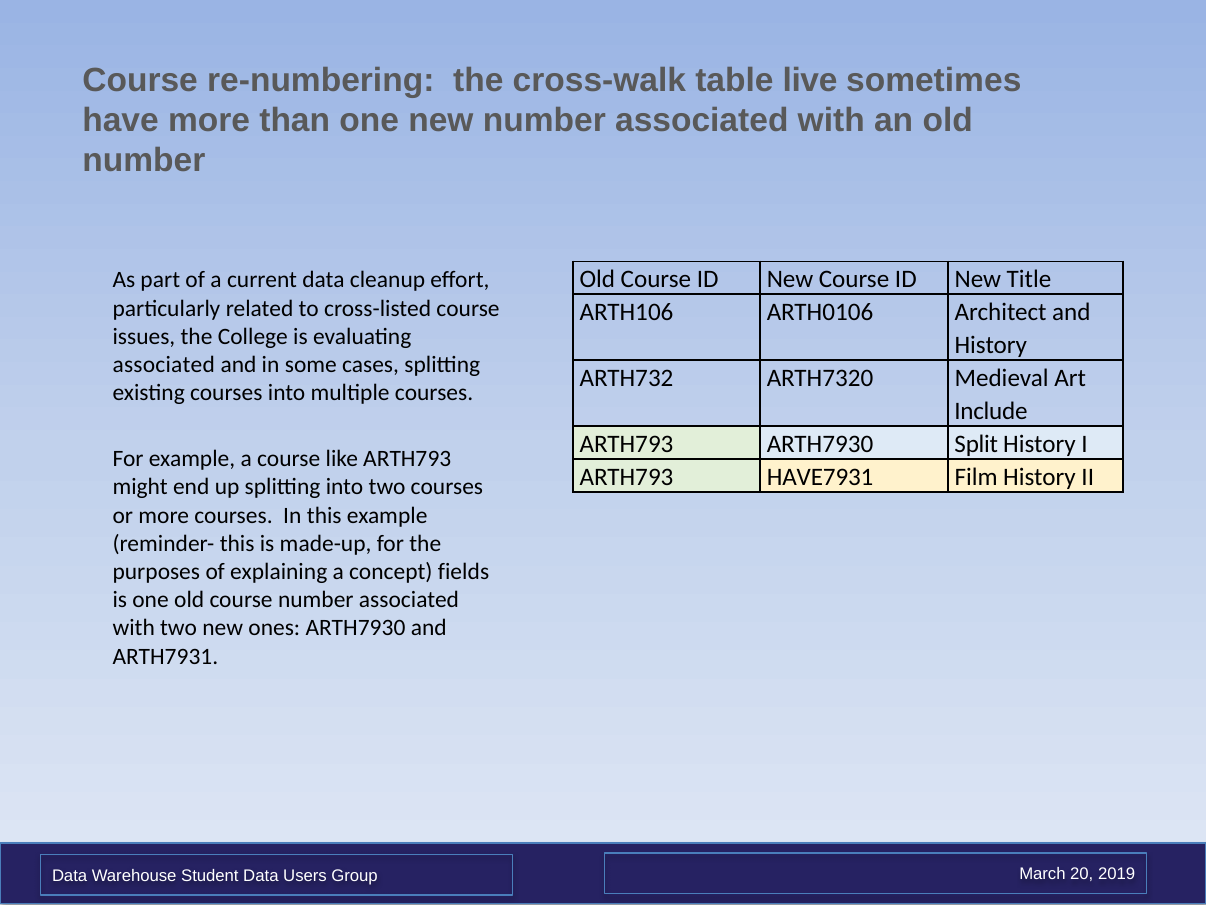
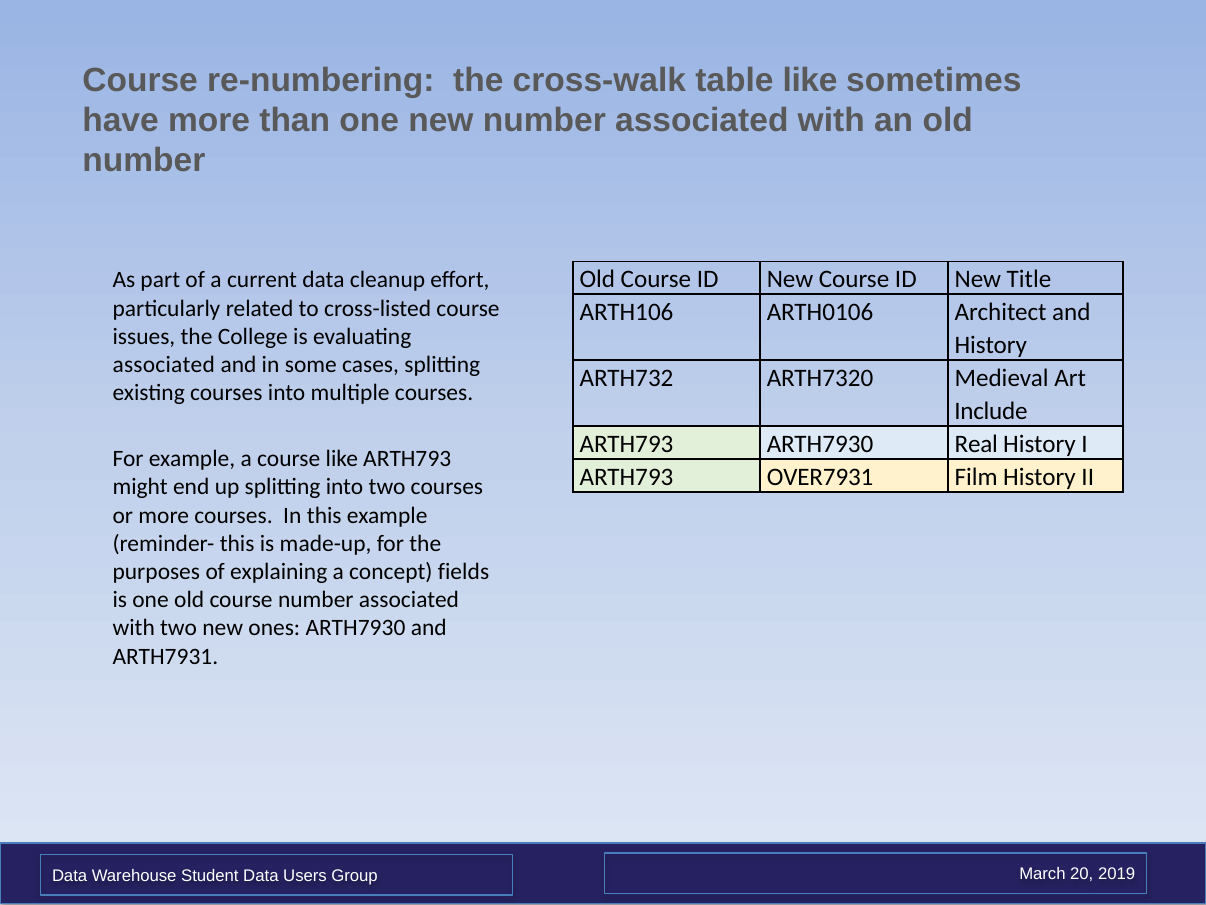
table live: live -> like
Split: Split -> Real
HAVE7931: HAVE7931 -> OVER7931
